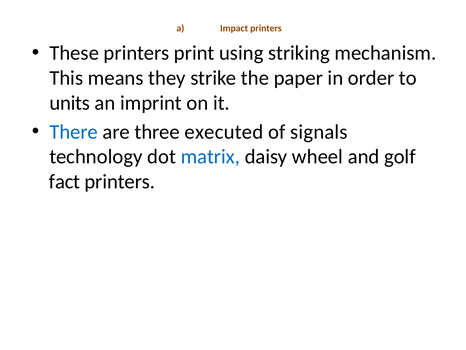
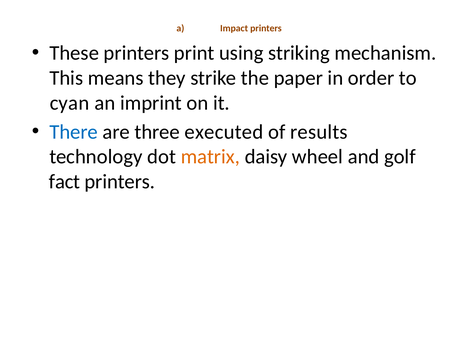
units: units -> cyan
signals: signals -> results
matrix colour: blue -> orange
